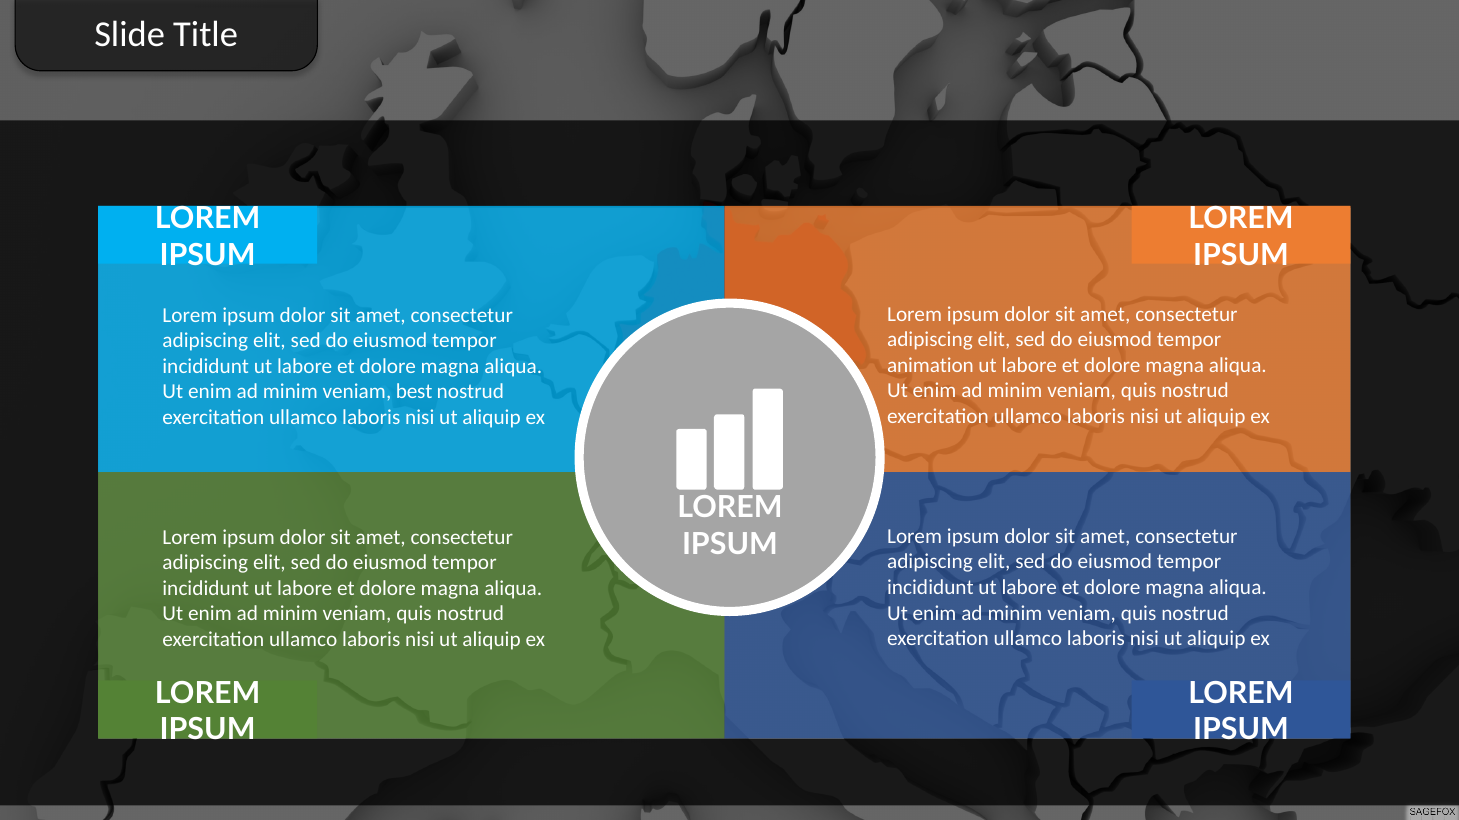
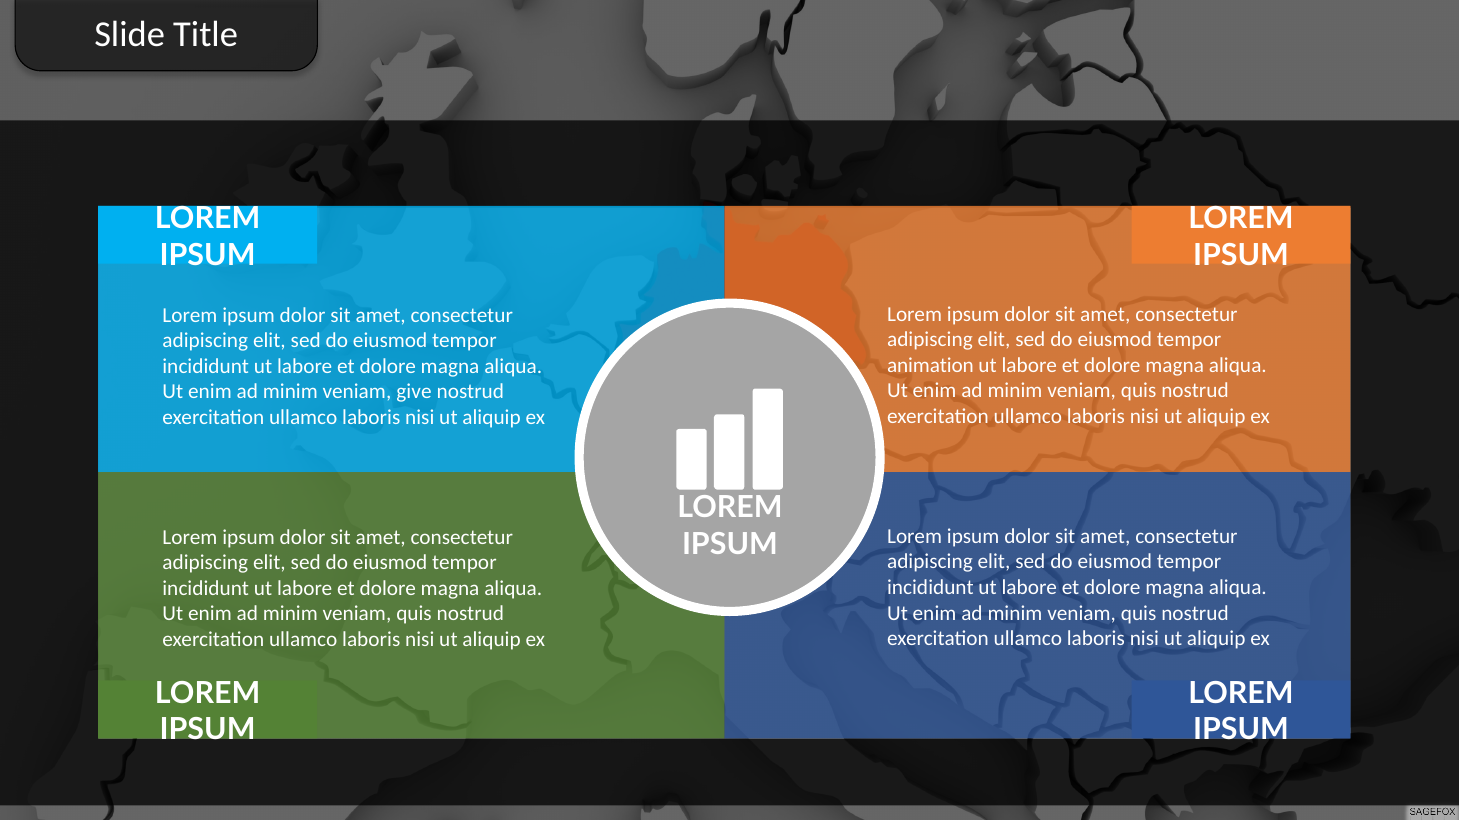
best: best -> give
